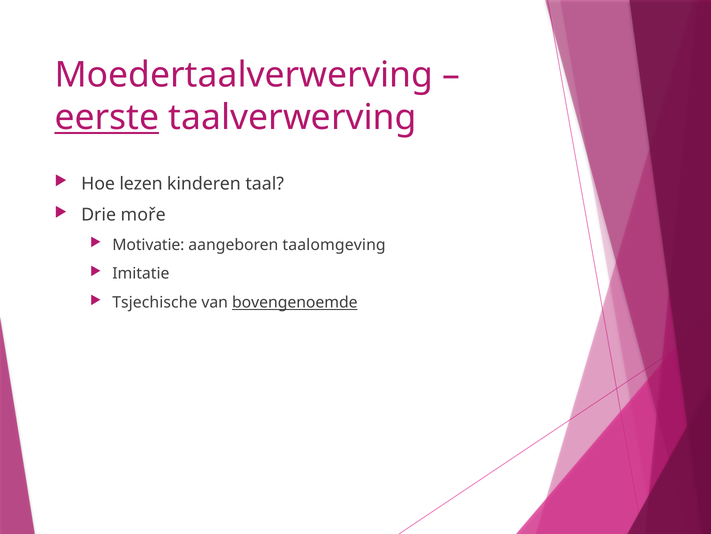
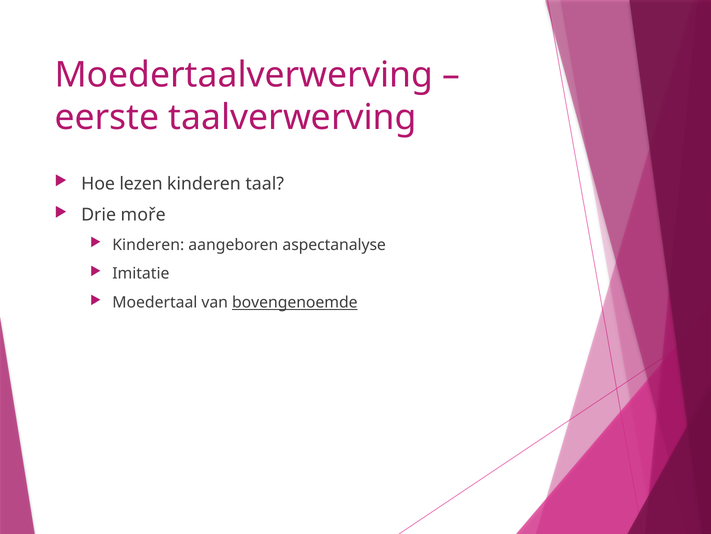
eerste underline: present -> none
Motivatie at (148, 245): Motivatie -> Kinderen
taalomgeving: taalomgeving -> aspectanalyse
Tsjechische: Tsjechische -> Moedertaal
